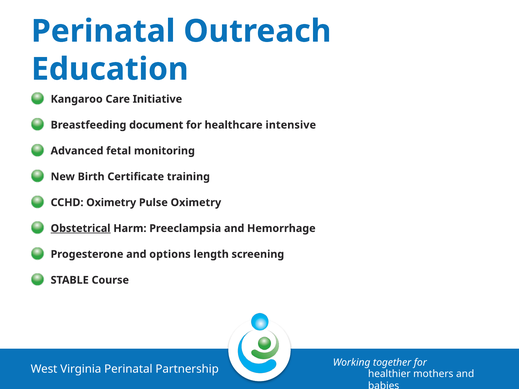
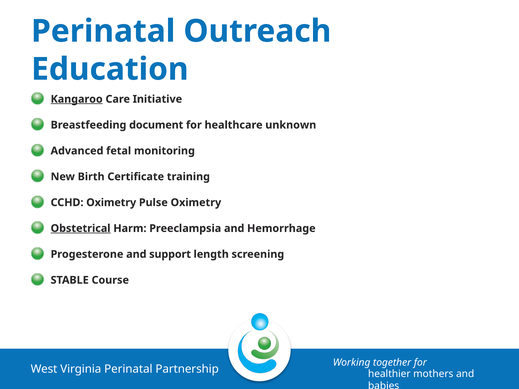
Kangaroo underline: none -> present
intensive: intensive -> unknown
options: options -> support
